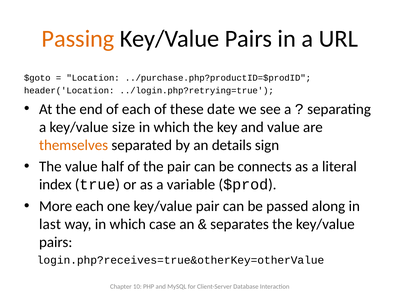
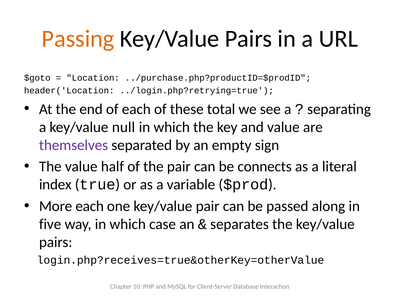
date: date -> total
size: size -> null
themselves colour: orange -> purple
details: details -> empty
last: last -> five
